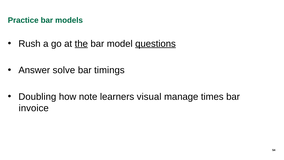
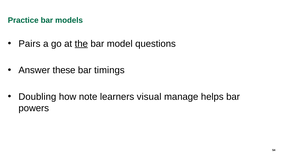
Rush: Rush -> Pairs
questions underline: present -> none
solve: solve -> these
times: times -> helps
invoice: invoice -> powers
